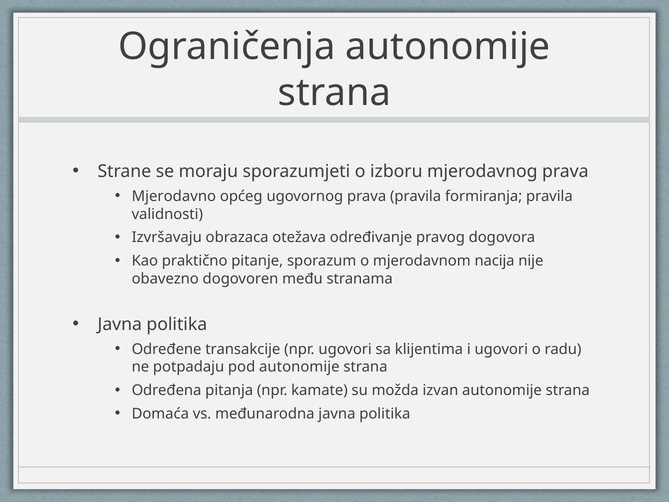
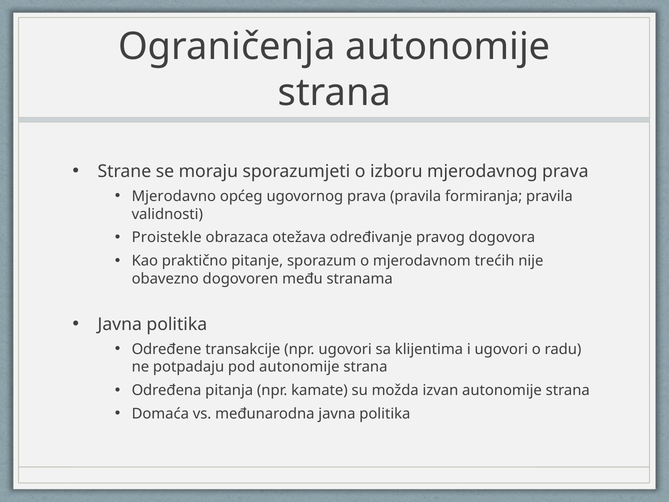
Izvršavaju: Izvršavaju -> Proistekle
nacija: nacija -> trećih
